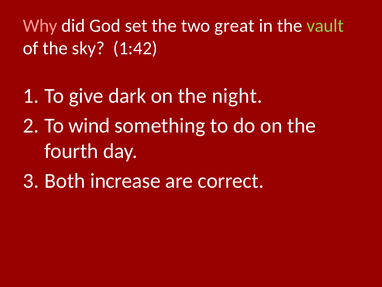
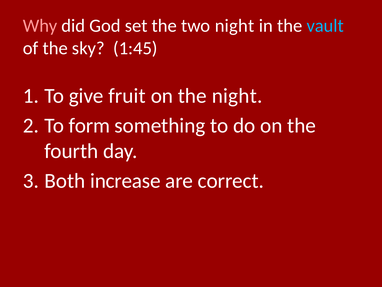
two great: great -> night
vault colour: light green -> light blue
1:42: 1:42 -> 1:45
dark: dark -> fruit
wind: wind -> form
